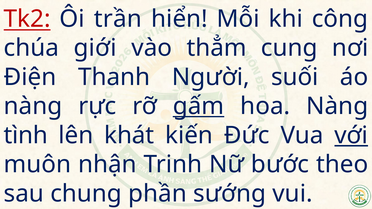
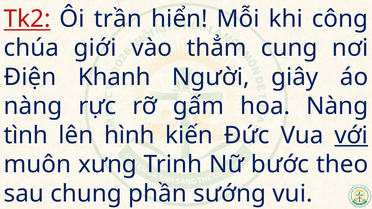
Thanh: Thanh -> Khanh
suối: suối -> giây
gấm underline: present -> none
khát: khát -> hình
nhận: nhận -> xưng
